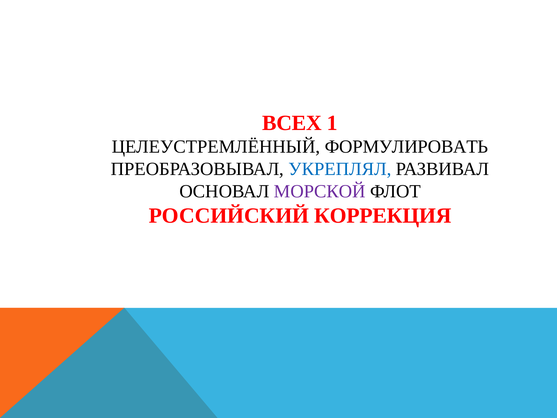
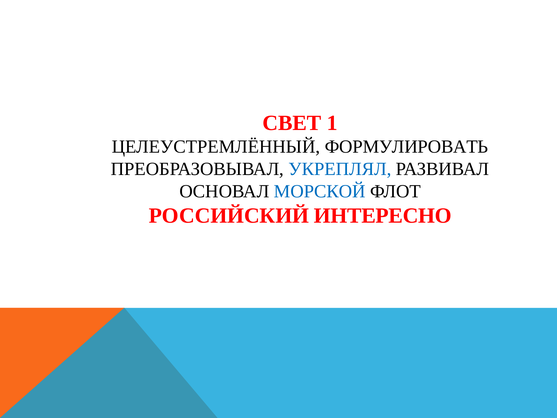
ВСЕХ: ВСЕХ -> СВЕТ
МОРСКОЙ colour: purple -> blue
КОРРЕКЦИЯ: КОРРЕКЦИЯ -> ИНТЕРЕСНО
